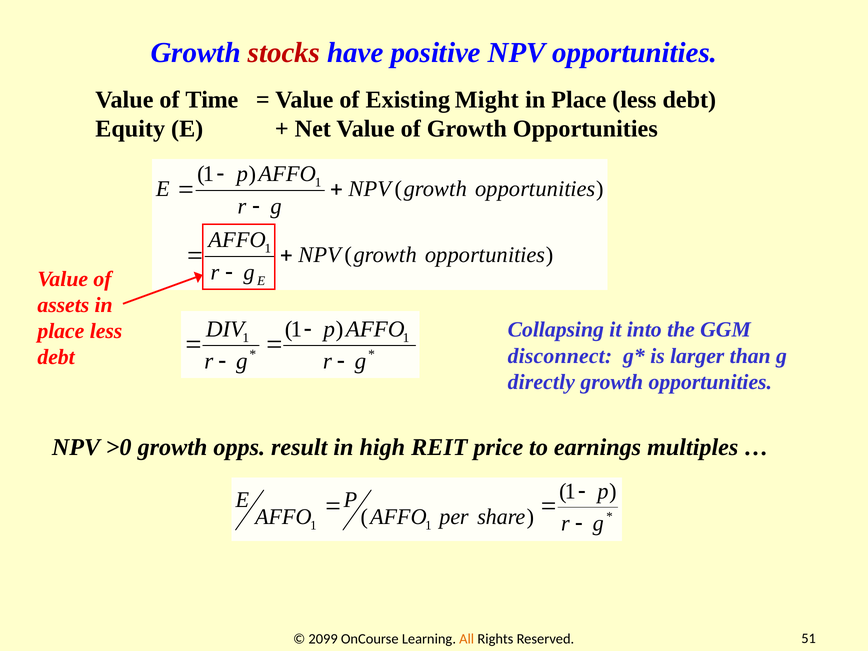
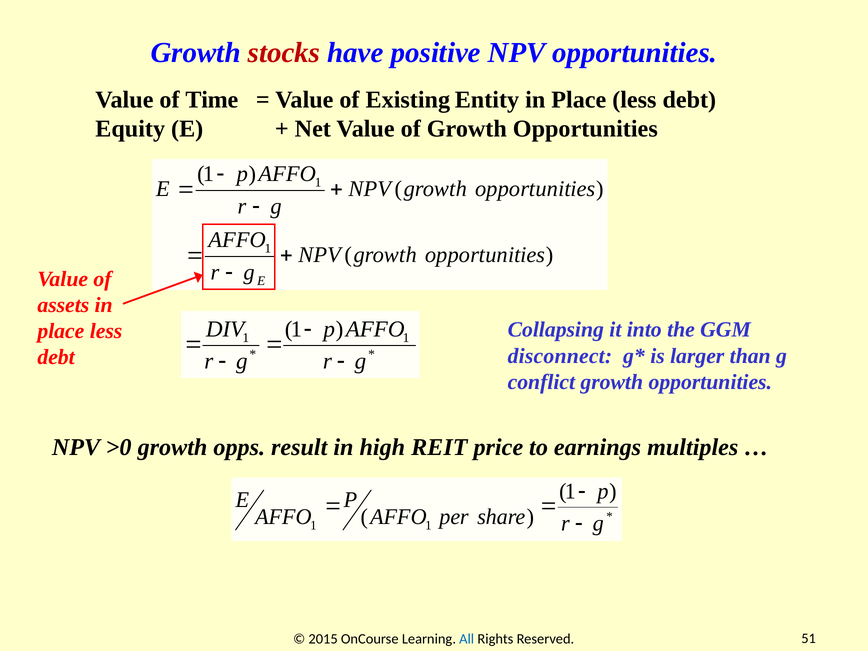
Might: Might -> Entity
directly: directly -> conflict
2099: 2099 -> 2015
All colour: orange -> blue
